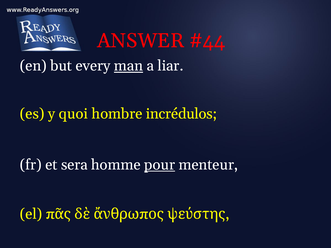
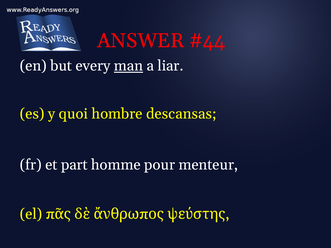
incrédulos: incrédulos -> descansas
sera: sera -> part
pour underline: present -> none
